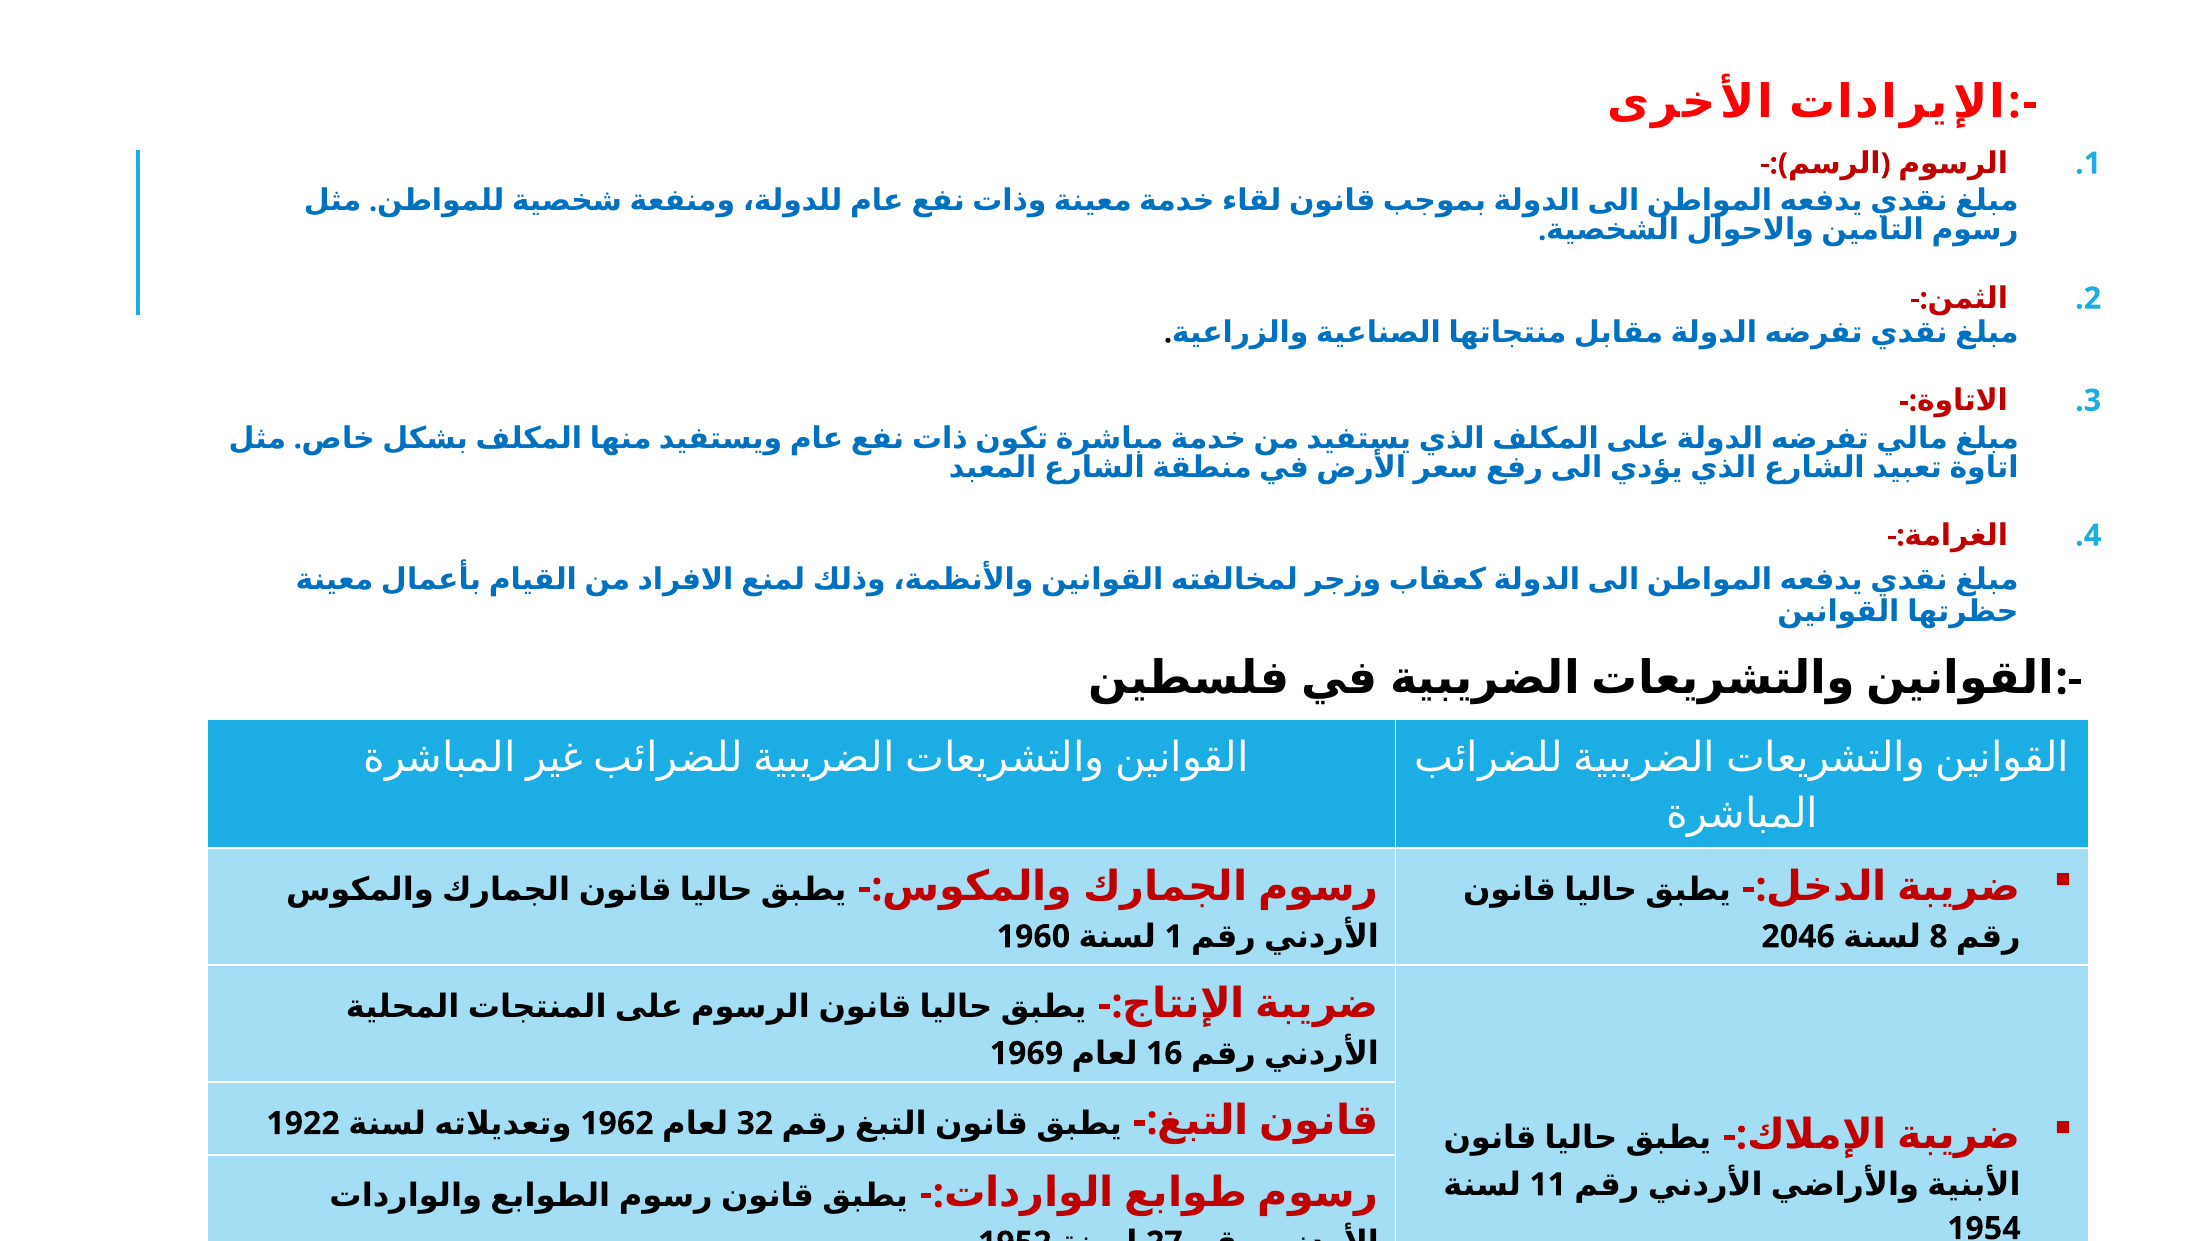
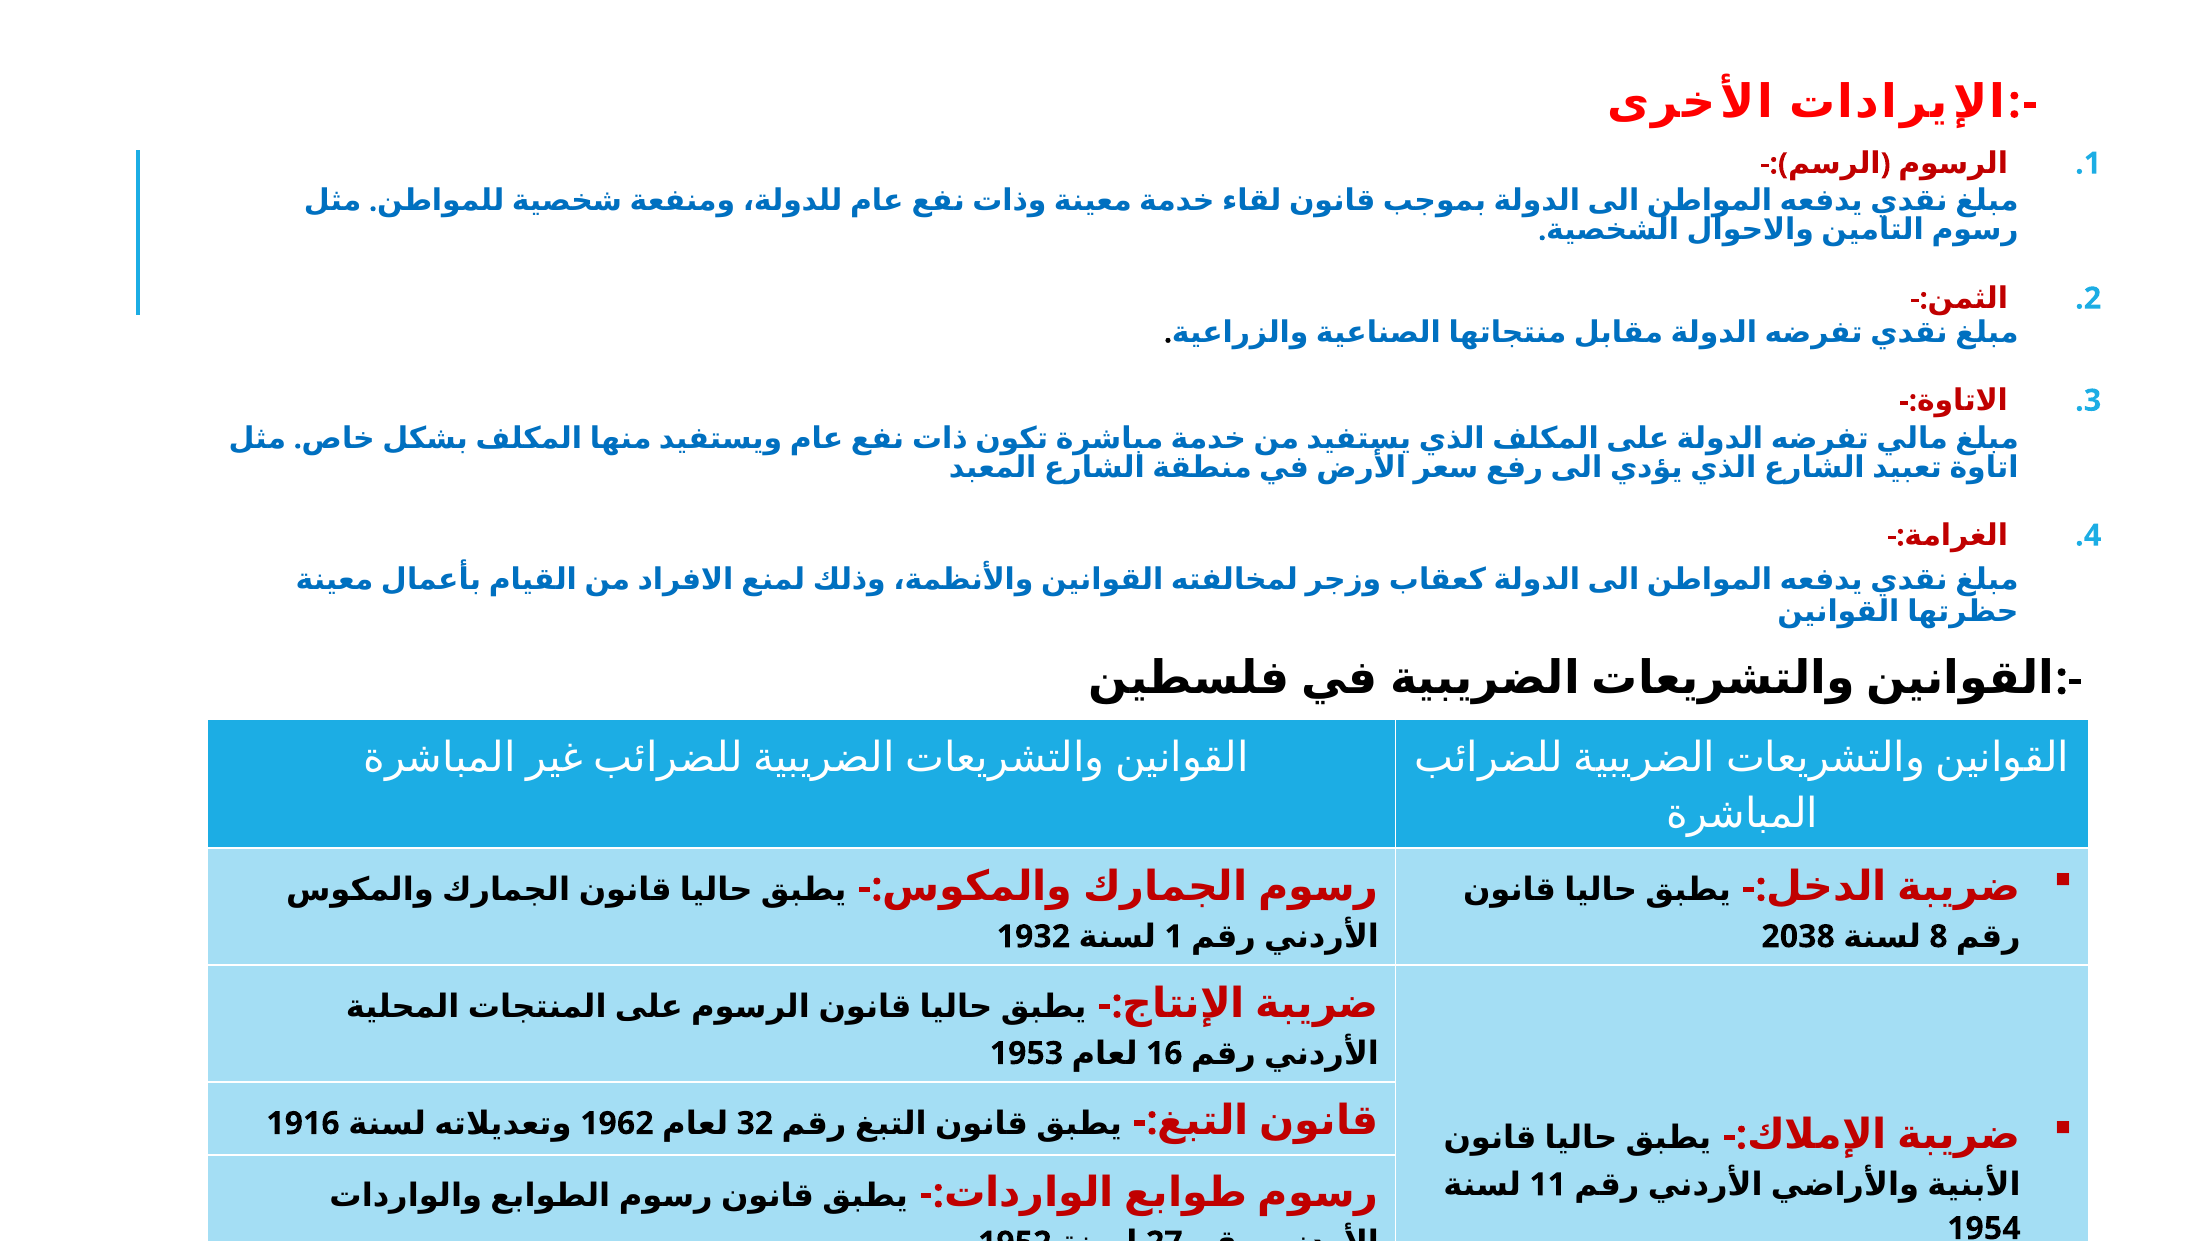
1960: 1960 -> 1932
2046: 2046 -> 2038
1969: 1969 -> 1953
1922: 1922 -> 1916
